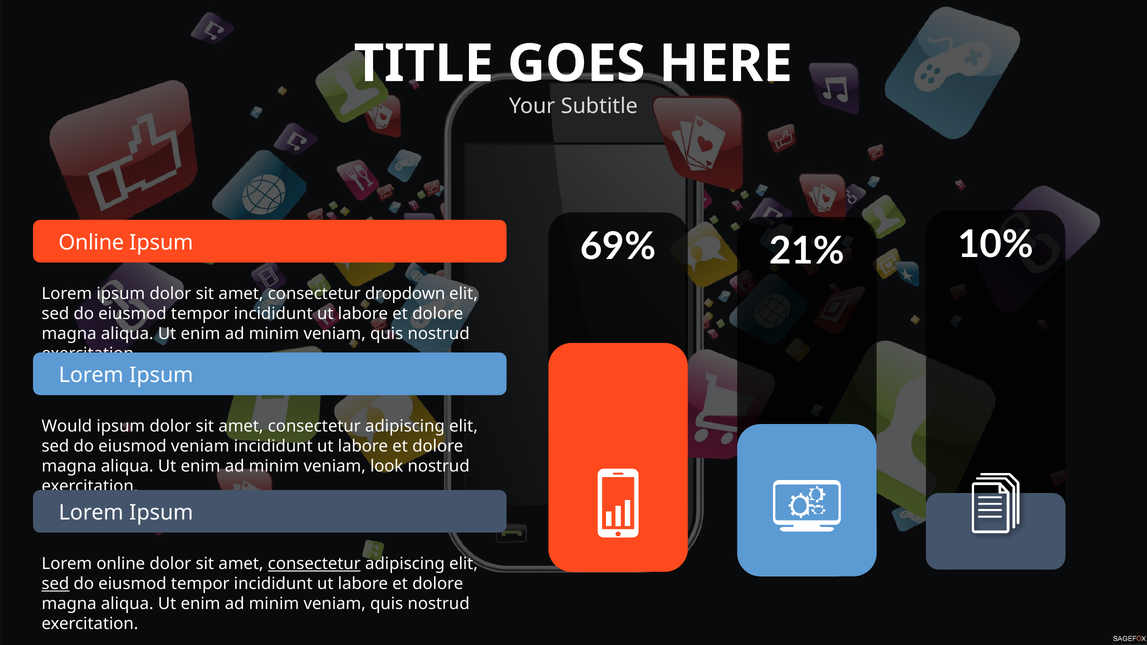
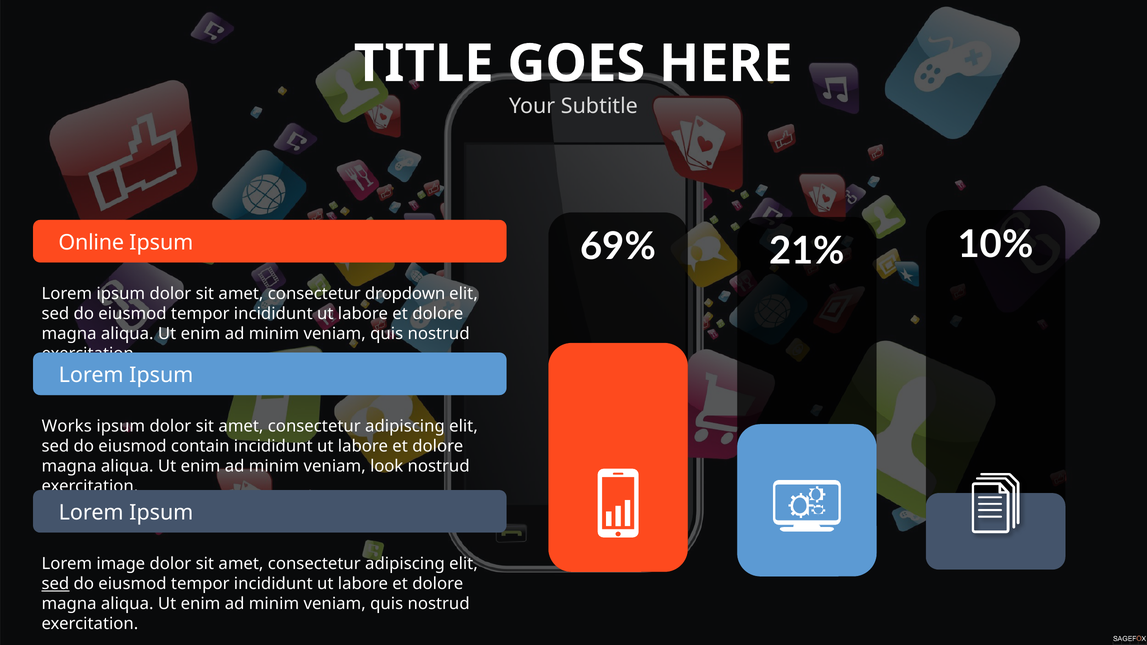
Would: Would -> Works
eiusmod veniam: veniam -> contain
Lorem online: online -> image
consectetur at (314, 564) underline: present -> none
